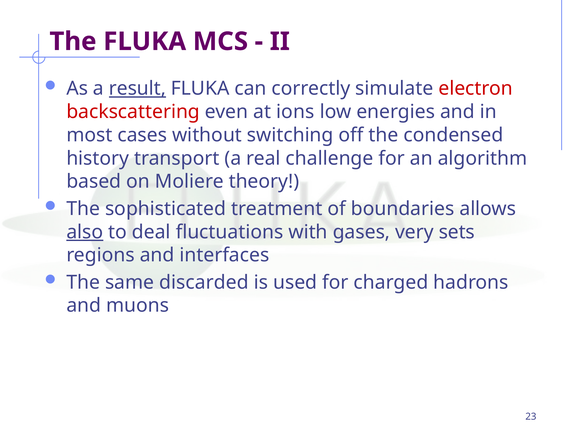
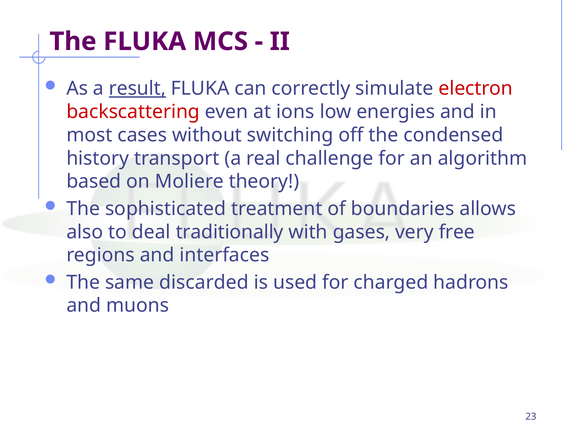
also underline: present -> none
fluctuations: fluctuations -> traditionally
sets: sets -> free
